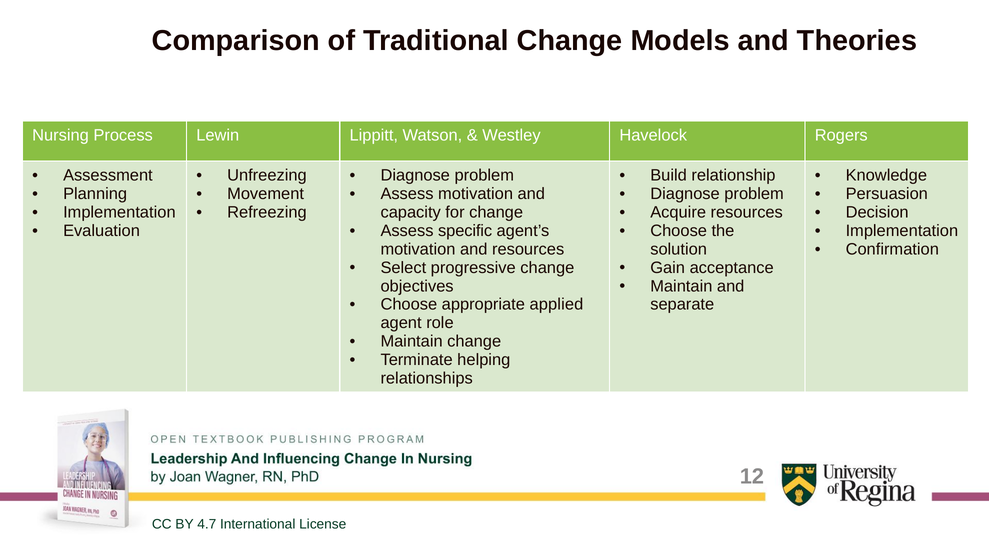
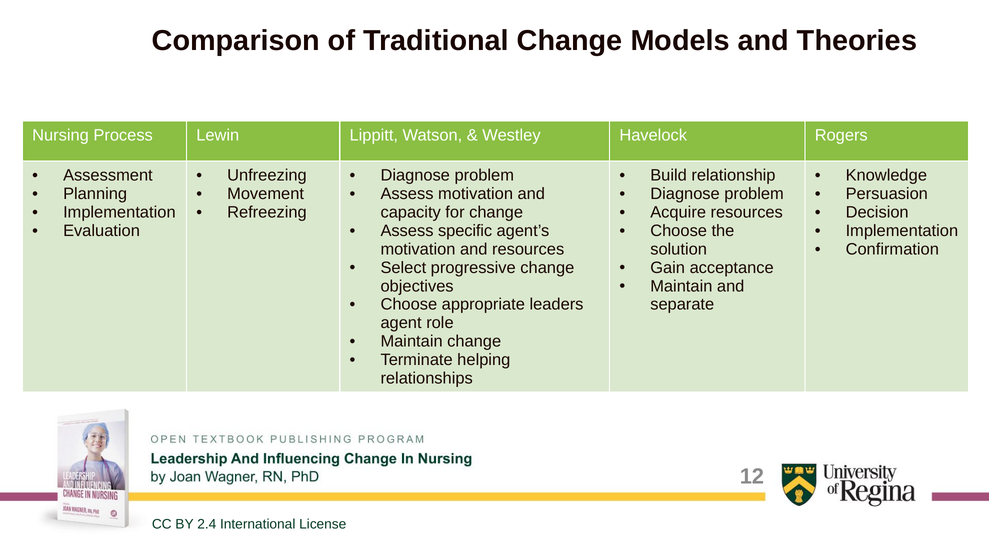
applied: applied -> leaders
4.7: 4.7 -> 2.4
